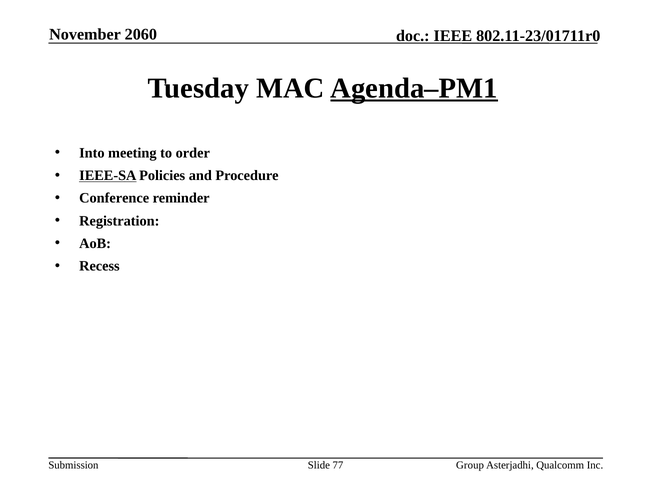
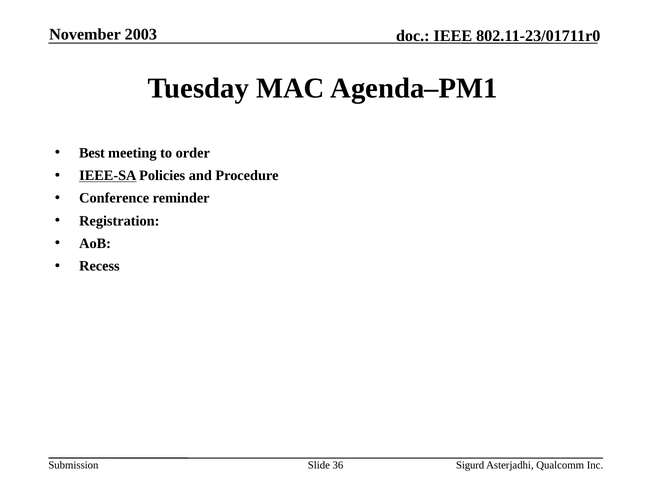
2060: 2060 -> 2003
Agenda–PM1 underline: present -> none
Into: Into -> Best
77: 77 -> 36
Group: Group -> Sigurd
